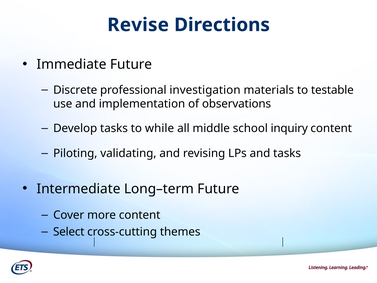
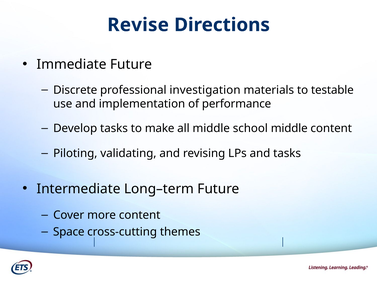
observations: observations -> performance
while: while -> make
school inquiry: inquiry -> middle
Select: Select -> Space
